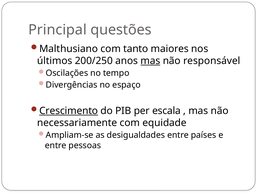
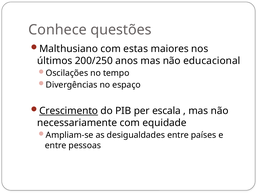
Principal: Principal -> Conhece
tanto: tanto -> estas
mas at (150, 61) underline: present -> none
responsável: responsável -> educacional
